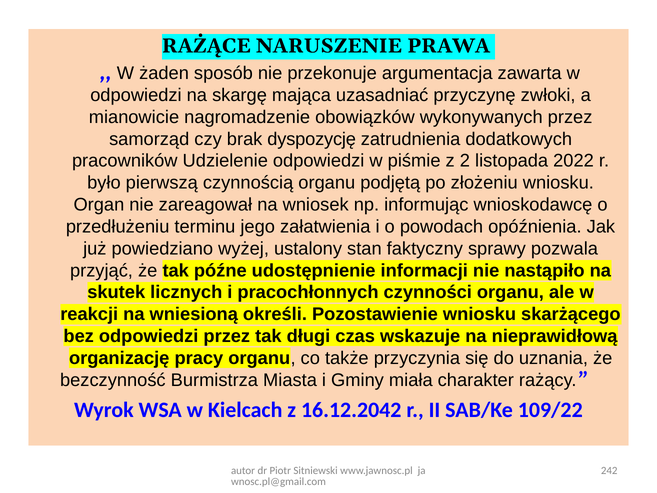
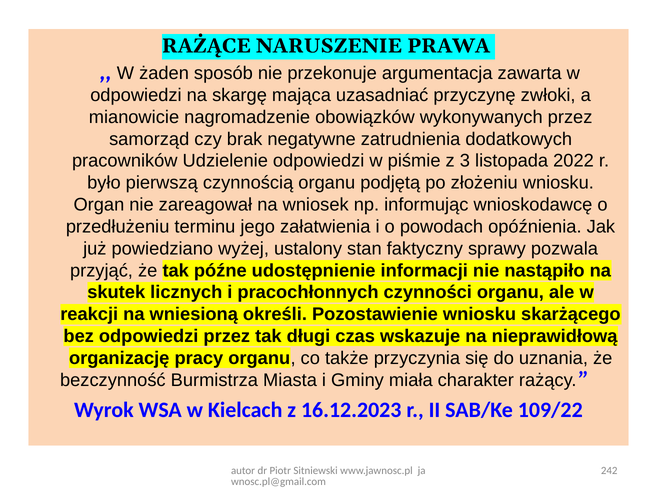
dyspozycję: dyspozycję -> negatywne
2: 2 -> 3
16.12.2042: 16.12.2042 -> 16.12.2023
